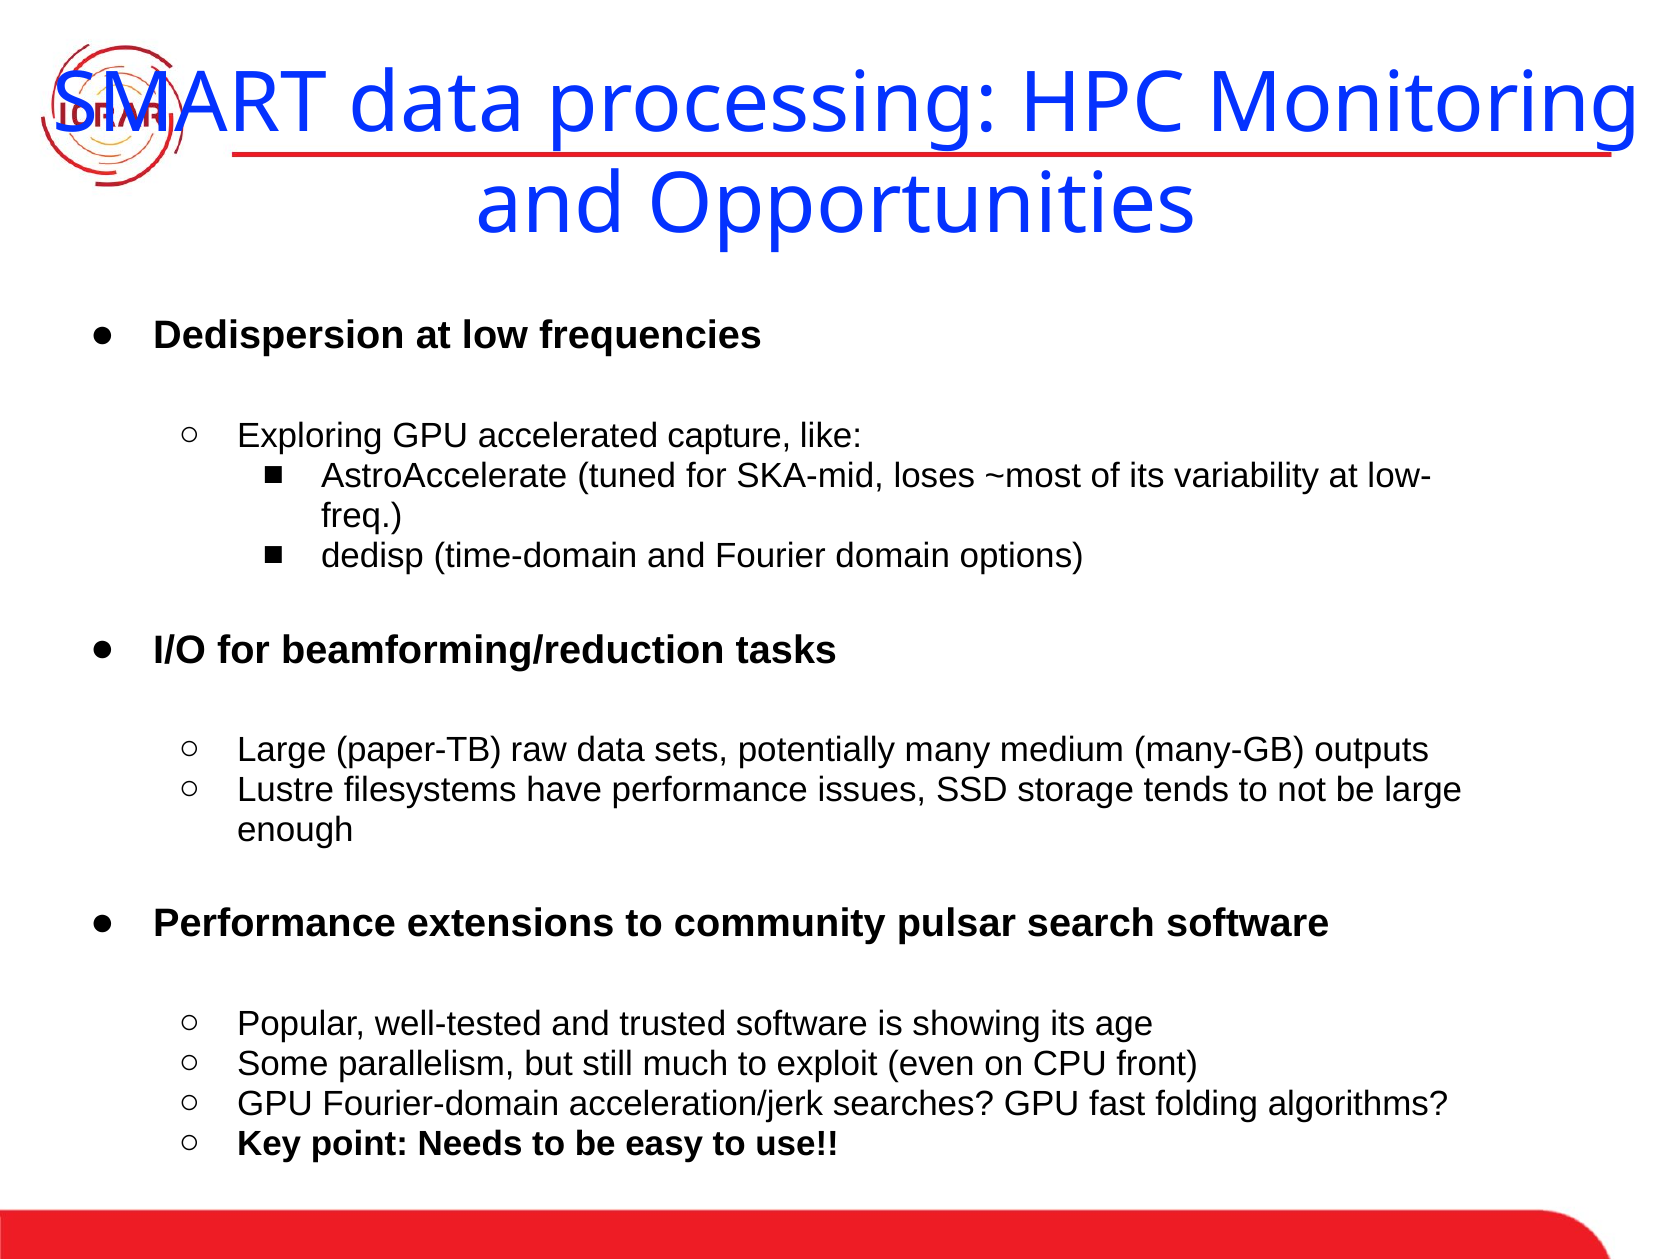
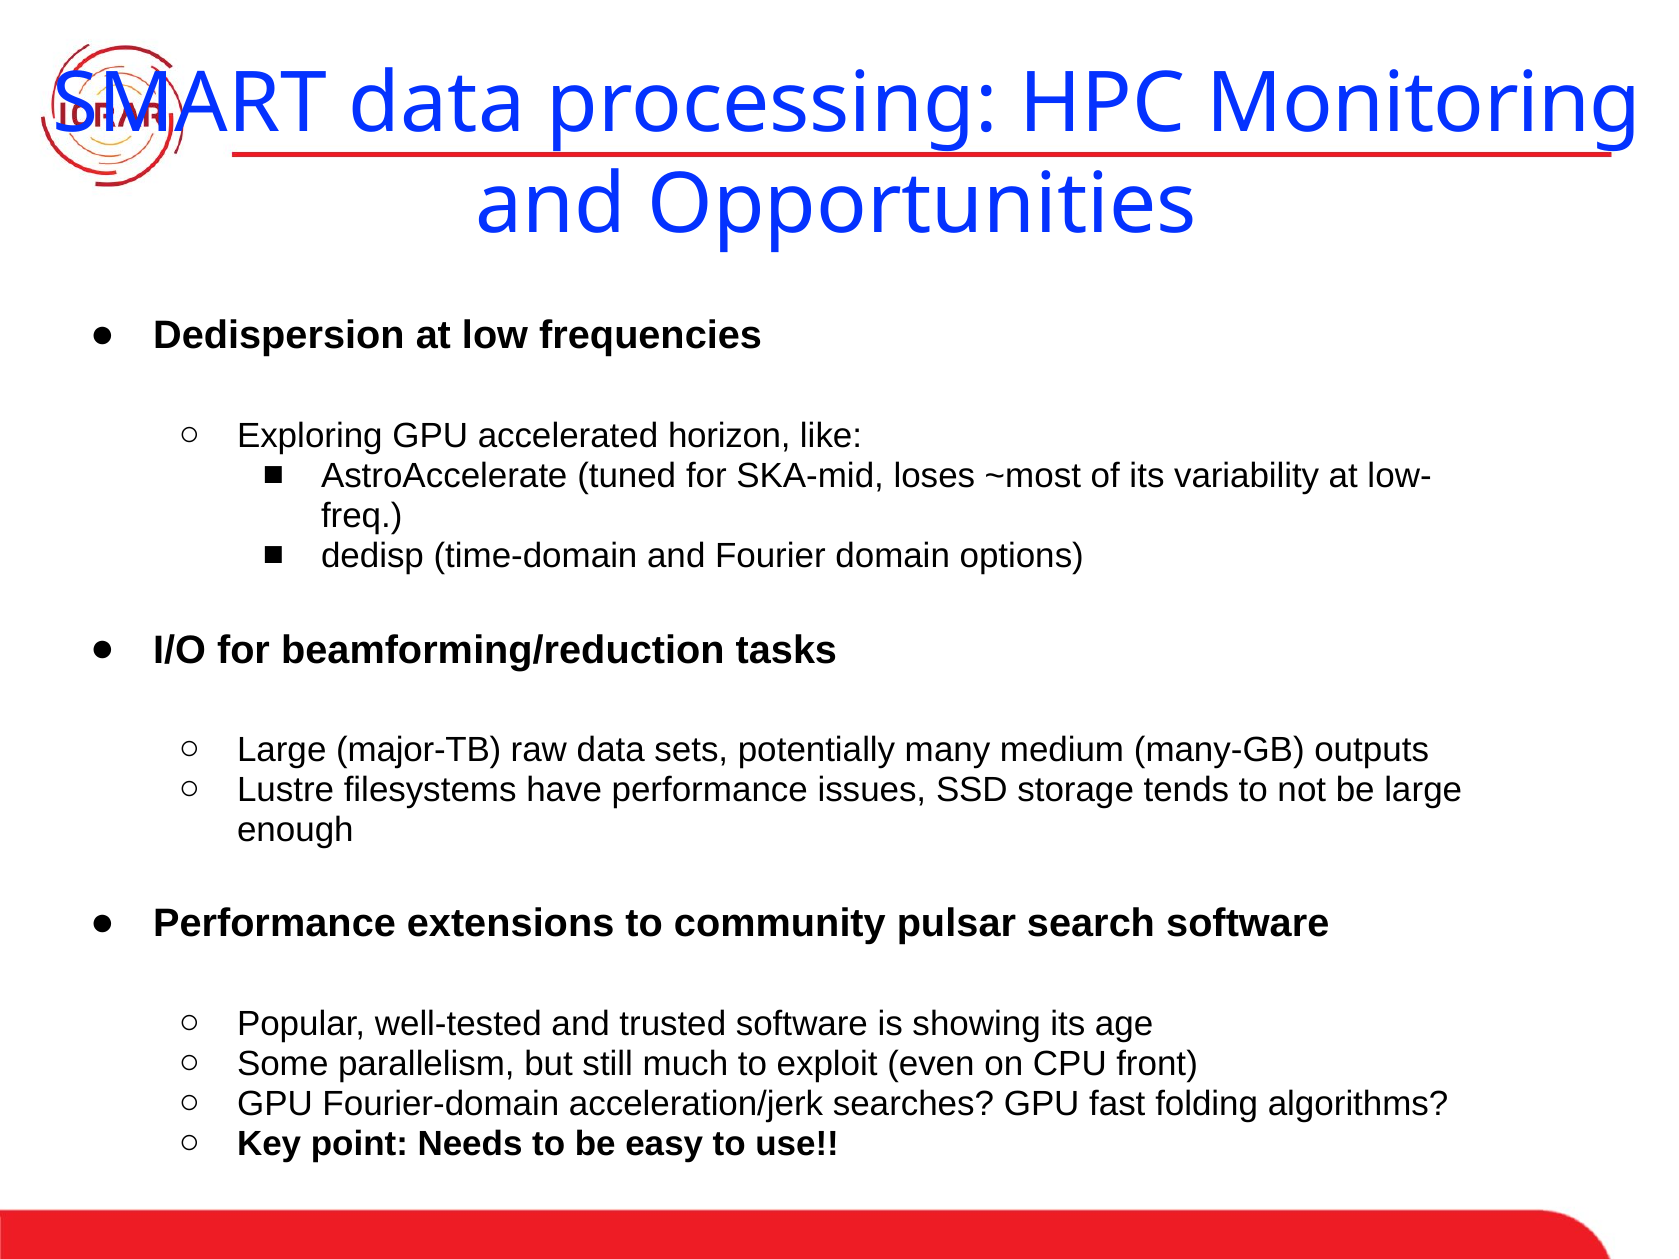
capture: capture -> horizon
paper-TB: paper-TB -> major-TB
